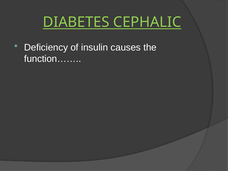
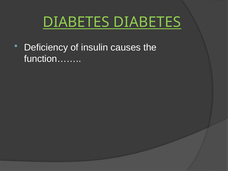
DIABETES CEPHALIC: CEPHALIC -> DIABETES
